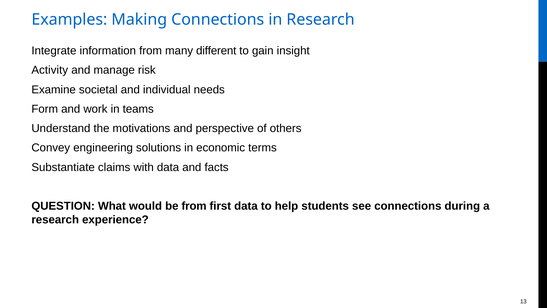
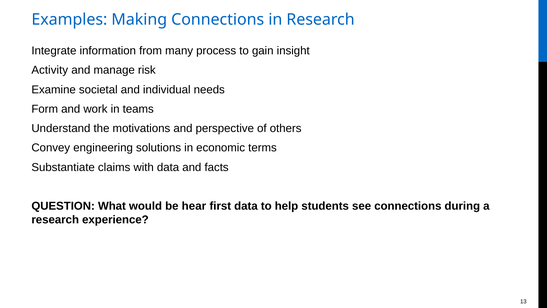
different: different -> process
be from: from -> hear
